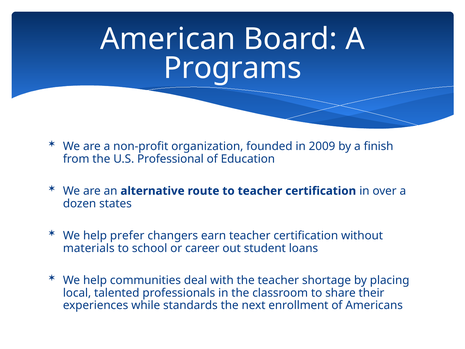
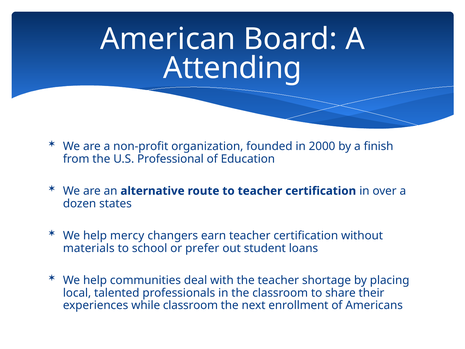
Programs: Programs -> Attending
2009: 2009 -> 2000
prefer: prefer -> mercy
career: career -> prefer
while standards: standards -> classroom
